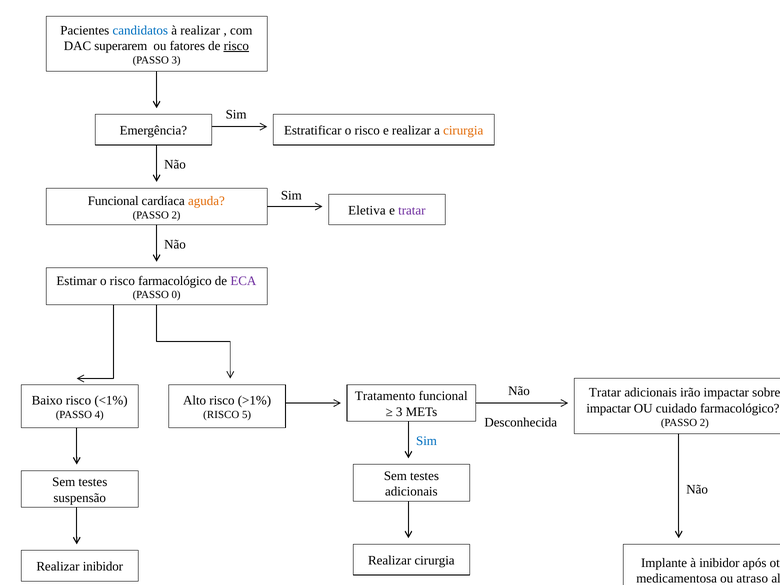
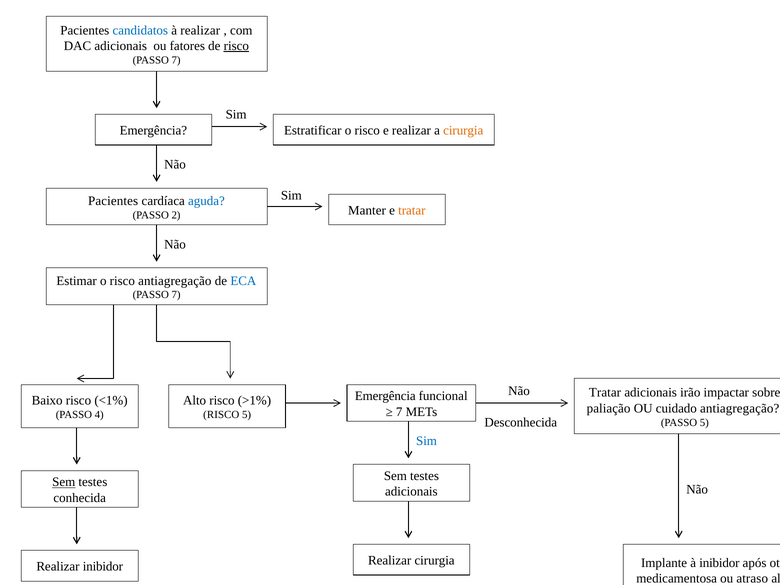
DAC superarem: superarem -> adicionais
3 at (176, 60): 3 -> 7
Funcional at (113, 201): Funcional -> Pacientes
aguda colour: orange -> blue
Eletiva: Eletiva -> Manter
tratar at (412, 210) colour: purple -> orange
risco farmacológico: farmacológico -> antiagregação
ECA colour: purple -> blue
0 at (176, 295): 0 -> 7
Tratamento at (385, 396): Tratamento -> Emergência
impactar at (609, 408): impactar -> paliação
cuidado farmacológico: farmacológico -> antiagregação
3 at (399, 412): 3 -> 7
2 at (704, 422): 2 -> 5
Sem at (64, 482) underline: none -> present
suspensão: suspensão -> conhecida
